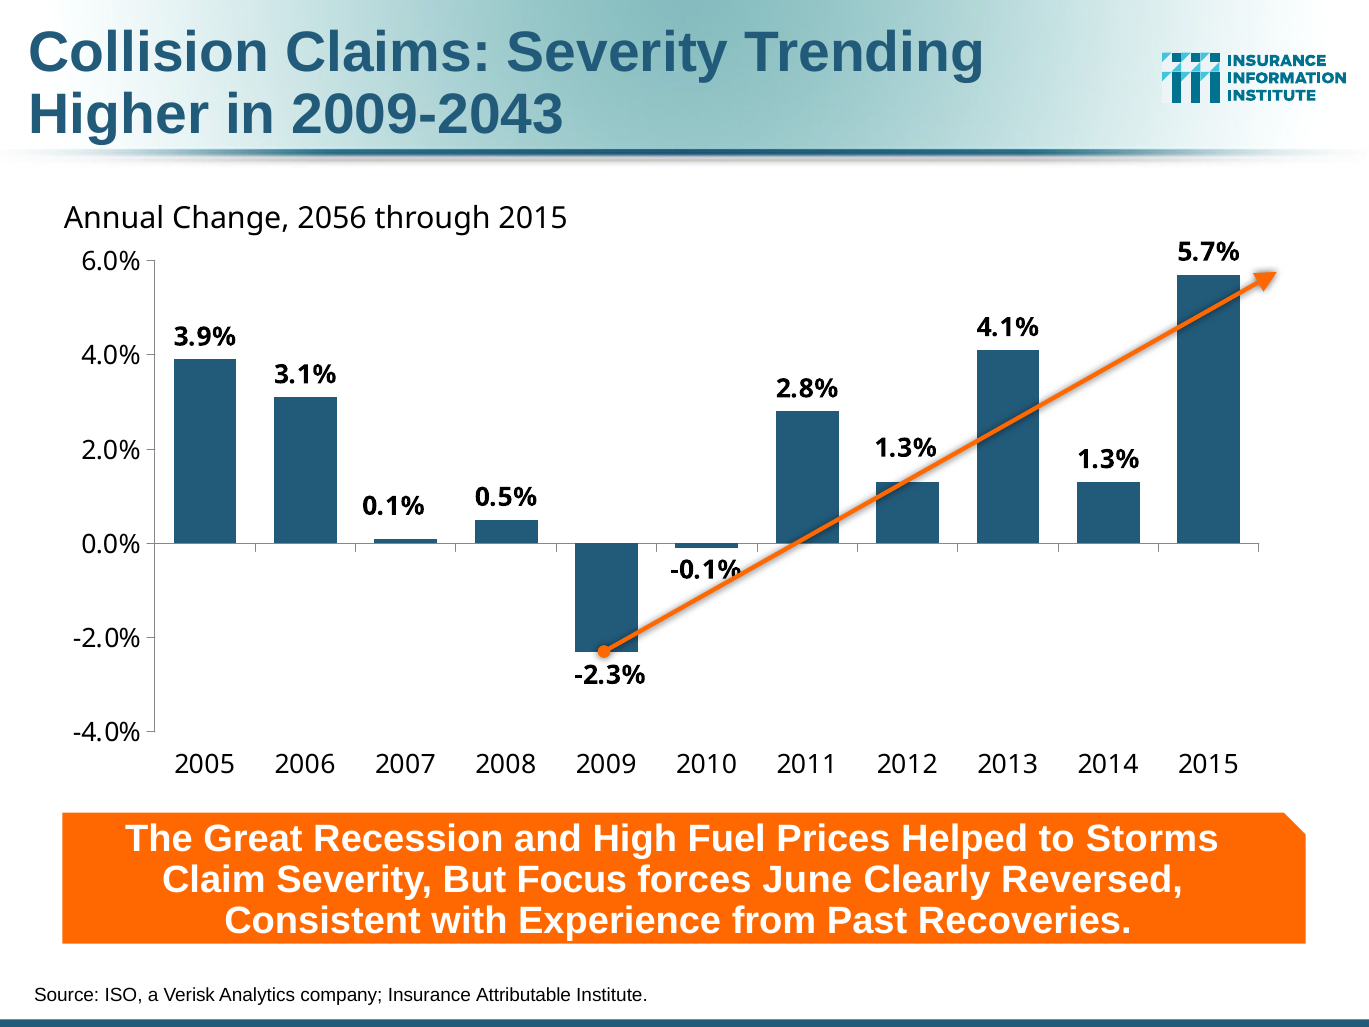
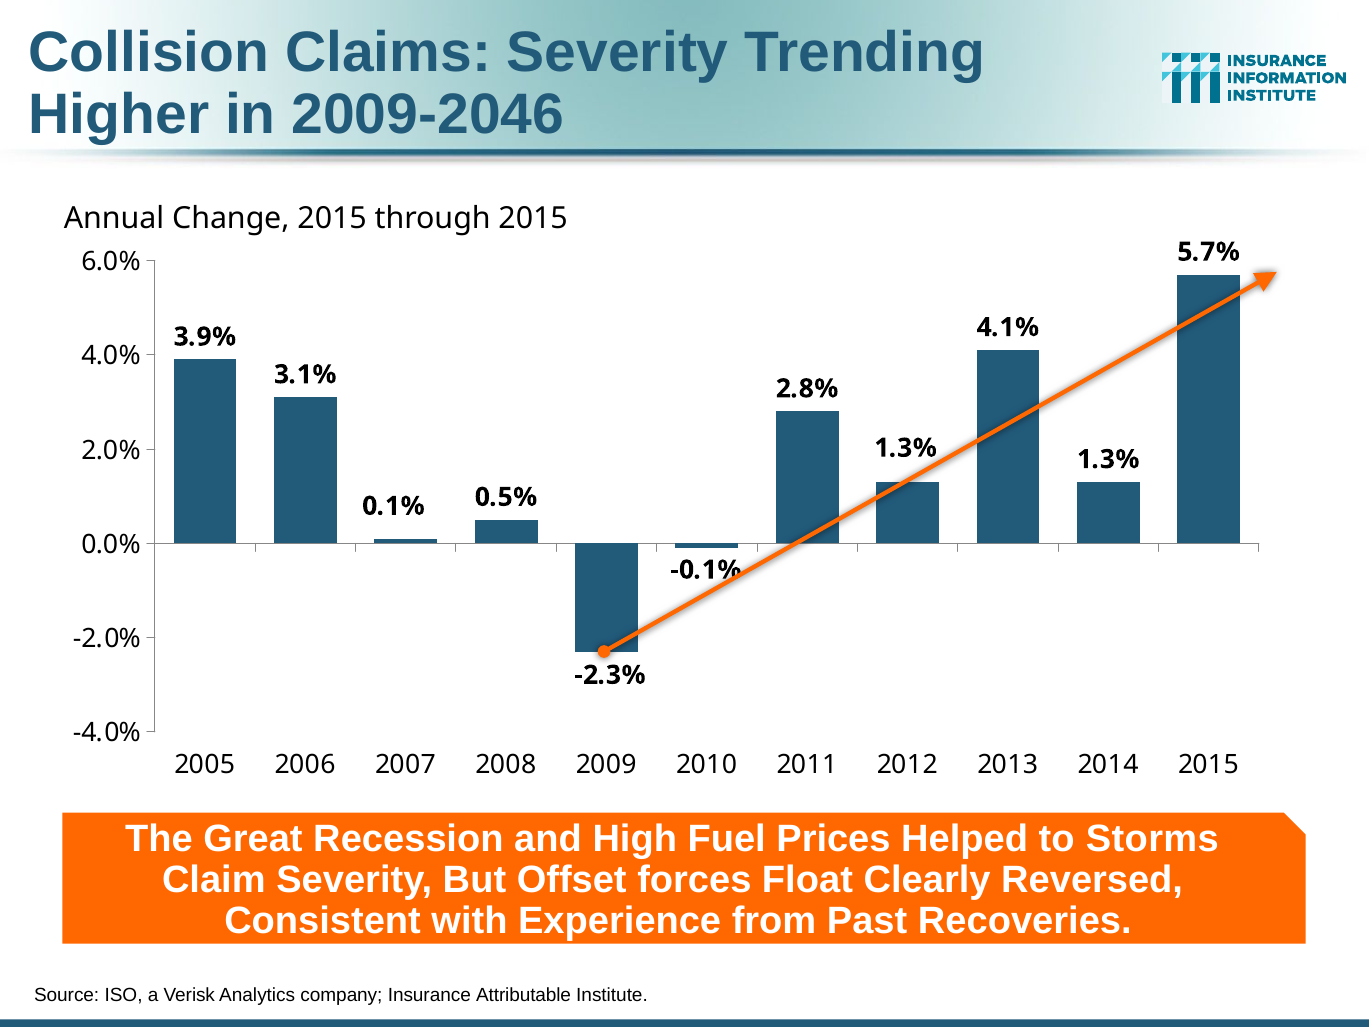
2009-2043: 2009-2043 -> 2009-2046
Change 2056: 2056 -> 2015
Focus: Focus -> Offset
June: June -> Float
